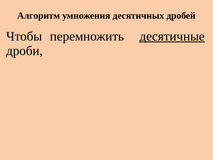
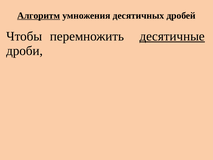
Алгоритм underline: none -> present
